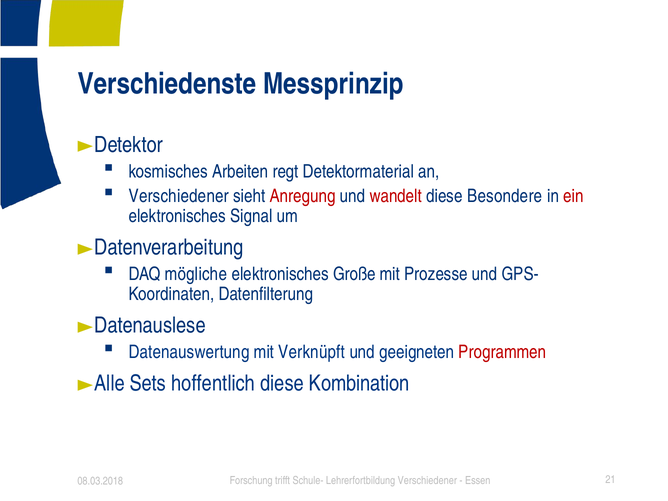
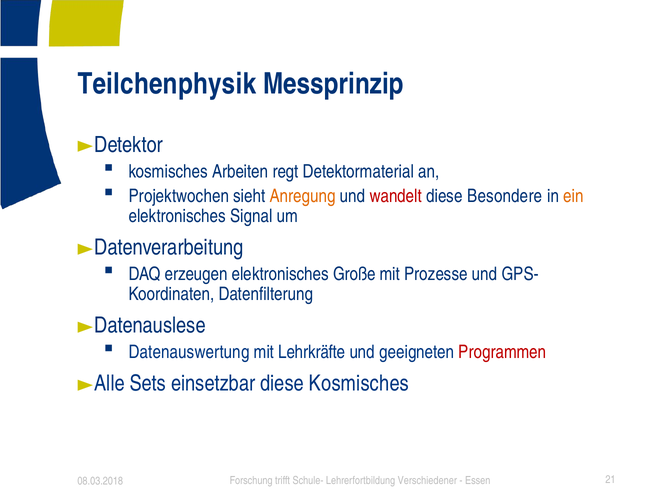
Verschiedenste: Verschiedenste -> Teilchenphysik
Verschiedener at (179, 196): Verschiedener -> Projektwochen
Anregung colour: red -> orange
ein colour: red -> orange
mögliche: mögliche -> erzeugen
Verknüpft: Verknüpft -> Lehrkräfte
hoffentlich: hoffentlich -> einsetzbar
diese Kombination: Kombination -> Kosmisches
